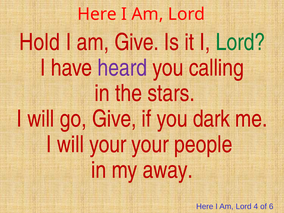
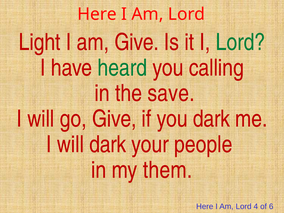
Hold: Hold -> Light
heard colour: purple -> green
stars: stars -> save
will your: your -> dark
away: away -> them
